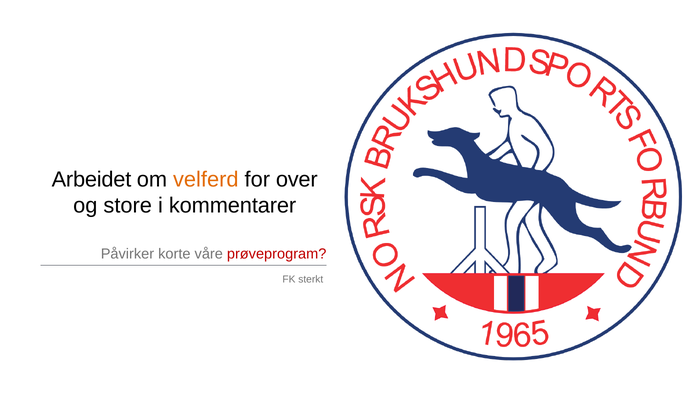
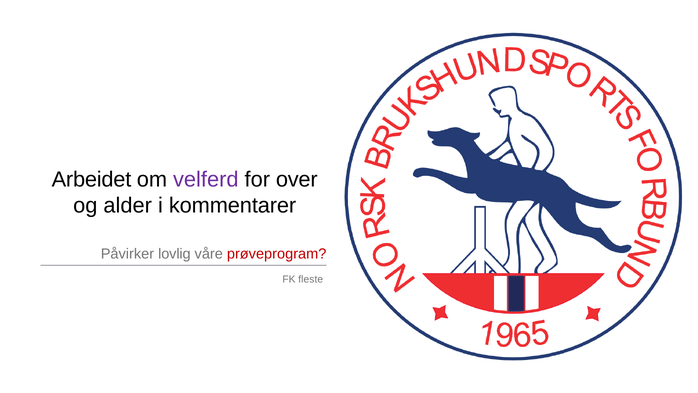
velferd colour: orange -> purple
store: store -> alder
korte: korte -> lovlig
sterkt: sterkt -> fleste
